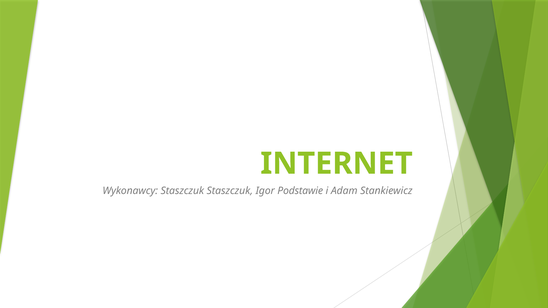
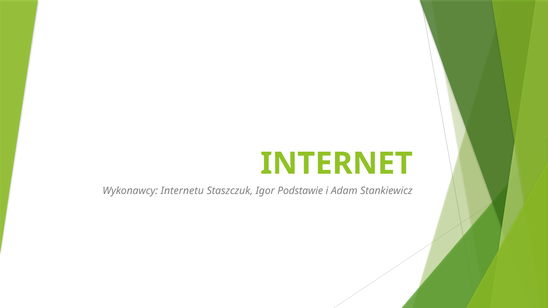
Wykonawcy Staszczuk: Staszczuk -> Internetu
